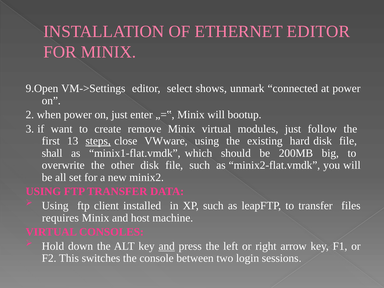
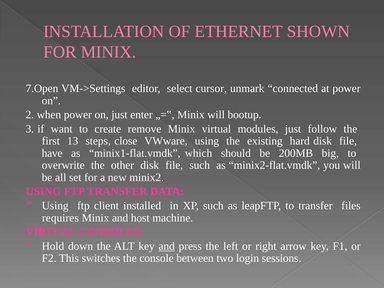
ETHERNET EDITOR: EDITOR -> SHOWN
9.Open: 9.Open -> 7.Open
shows: shows -> cursor
steps underline: present -> none
shall: shall -> have
